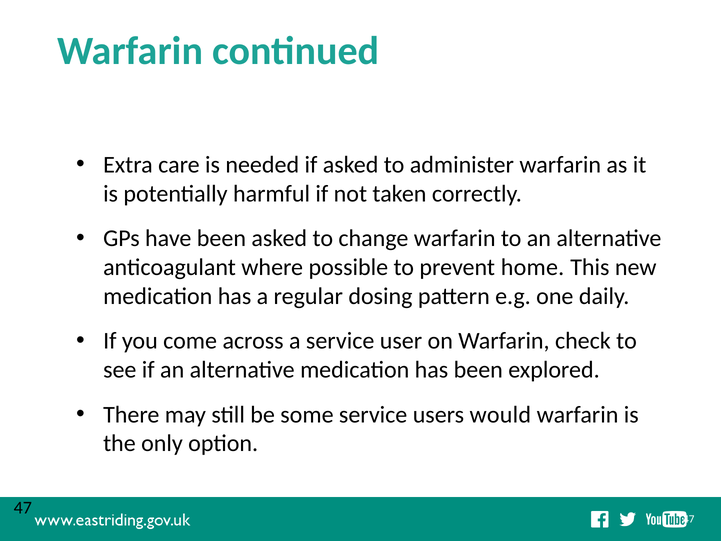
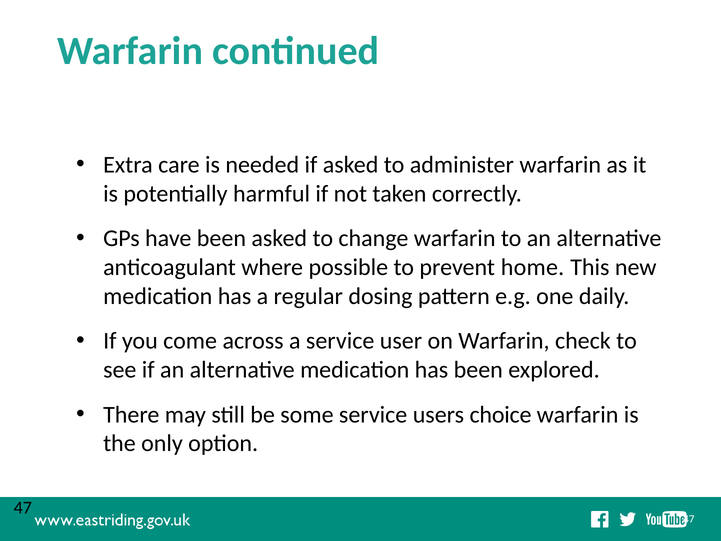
would: would -> choice
